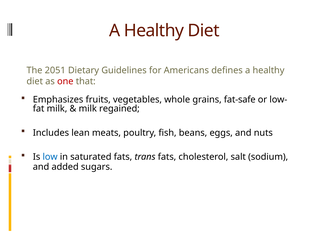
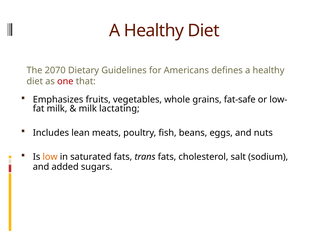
2051: 2051 -> 2070
regained: regained -> lactating
low colour: blue -> orange
